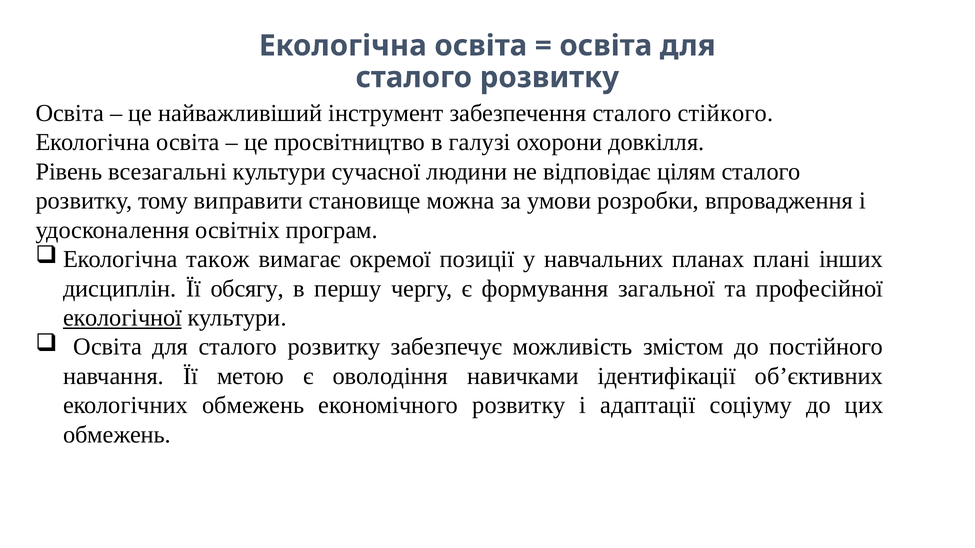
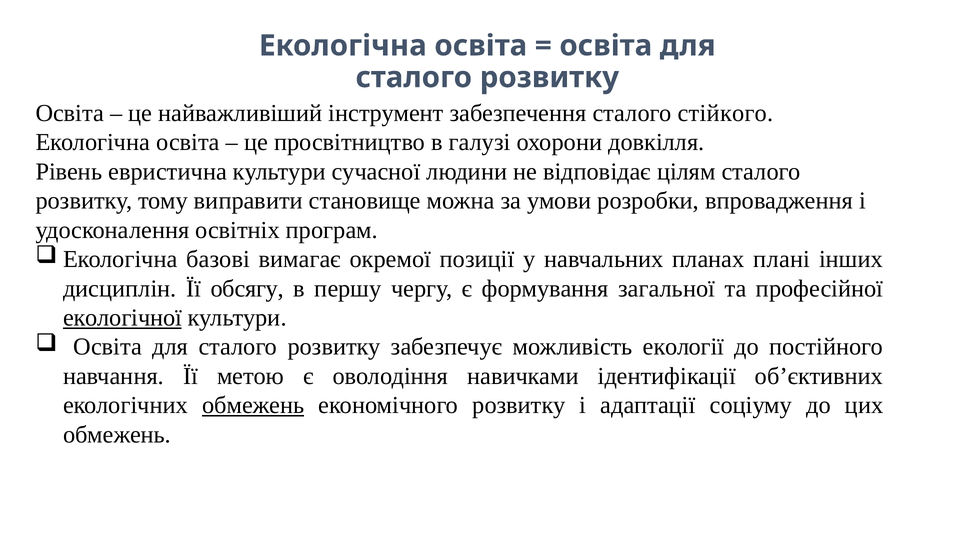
всезагальні: всезагальні -> евристична
також: також -> базові
змістом: змістом -> екології
обмежень at (253, 406) underline: none -> present
